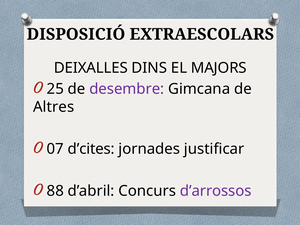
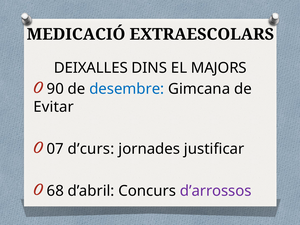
DISPOSICIÓ: DISPOSICIÓ -> MEDICACIÓ
25: 25 -> 90
desembre colour: purple -> blue
Altres: Altres -> Evitar
d’cites: d’cites -> d’curs
88: 88 -> 68
